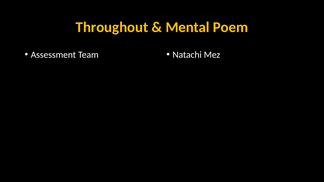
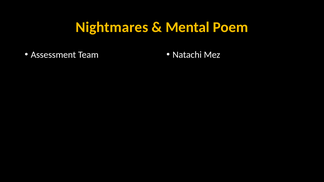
Throughout: Throughout -> Nightmares
